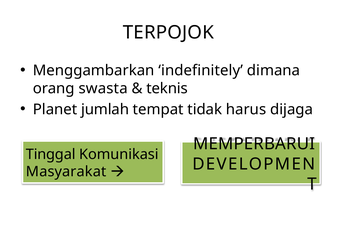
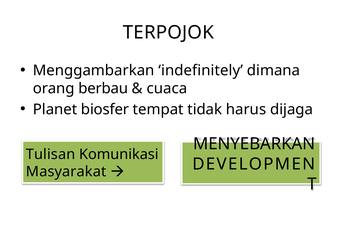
swasta: swasta -> berbau
teknis: teknis -> cuaca
jumlah: jumlah -> biosfer
MEMPERBARUI: MEMPERBARUI -> MENYEBARKAN
Tinggal: Tinggal -> Tulisan
